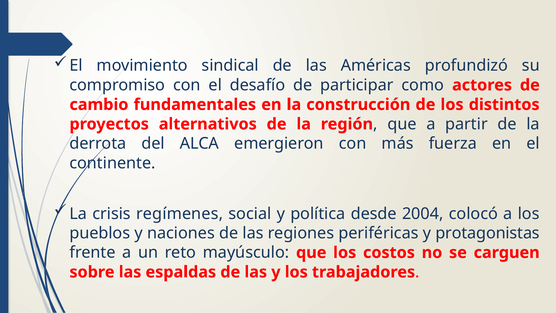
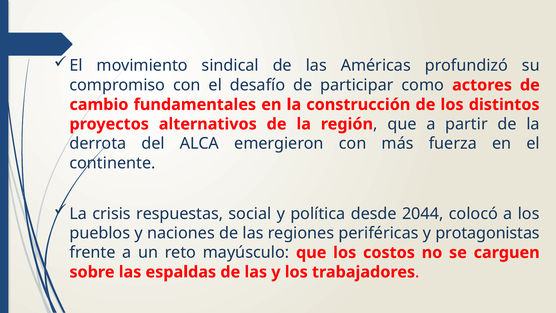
regímenes: regímenes -> respuestas
2004: 2004 -> 2044
